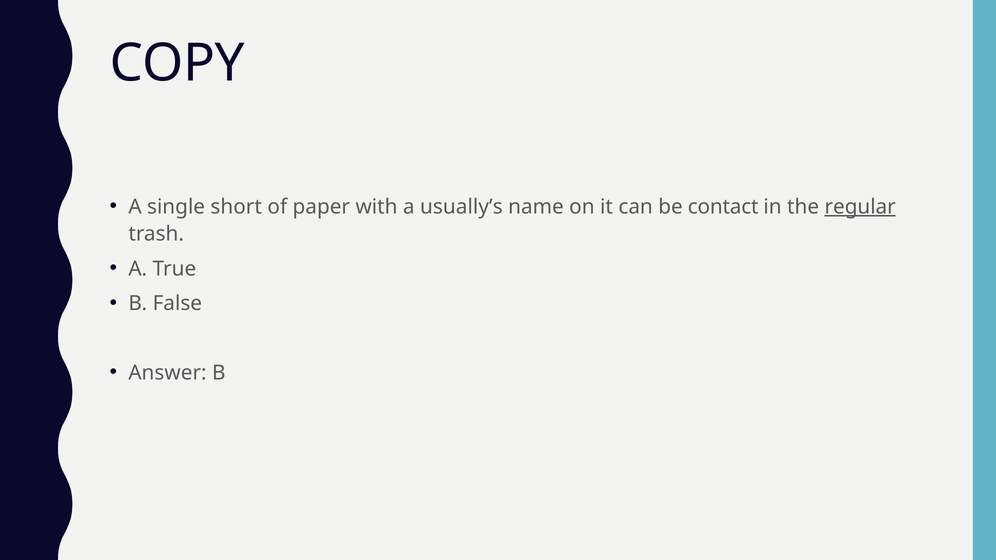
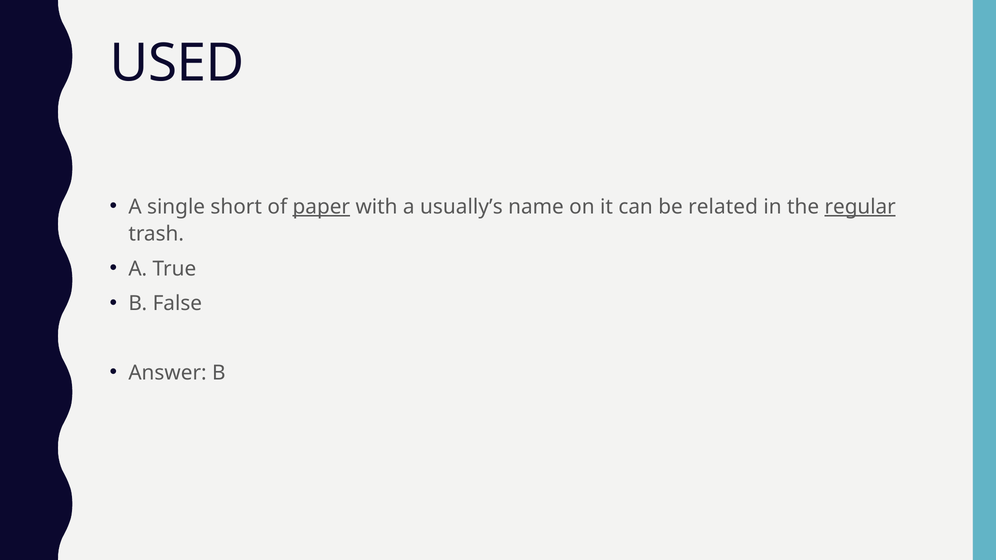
COPY: COPY -> USED
paper underline: none -> present
contact: contact -> related
